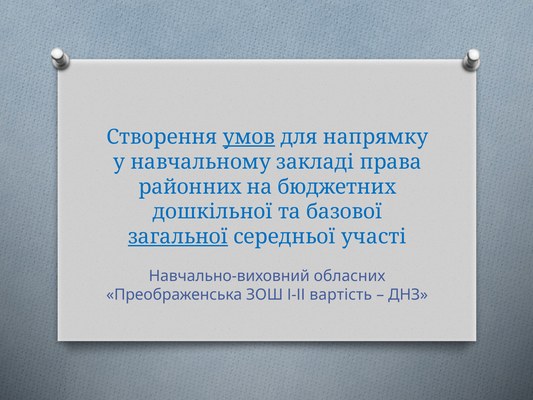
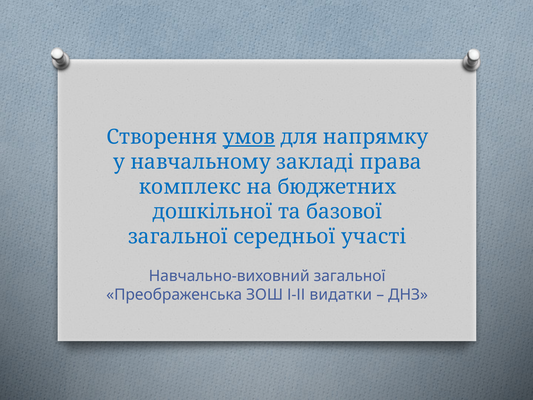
районних: районних -> комплекс
загальної at (178, 237) underline: present -> none
Навчально-виховний обласних: обласних -> загальної
вартість: вартість -> видатки
